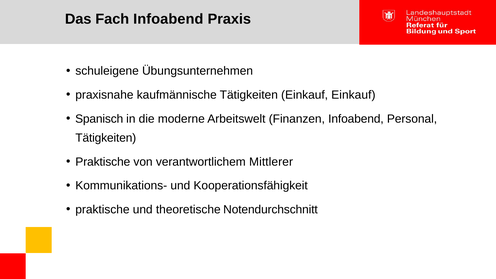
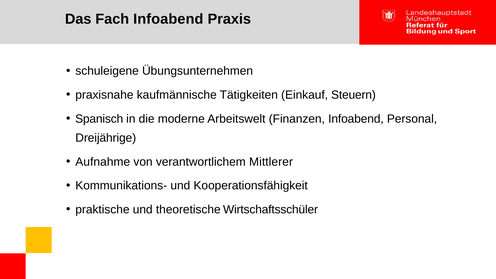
Einkauf Einkauf: Einkauf -> Steuern
Tätigkeiten at (106, 138): Tätigkeiten -> Dreijährige
Praktische at (103, 162): Praktische -> Aufnahme
Notendurchschnitt: Notendurchschnitt -> Wirtschaftsschüler
